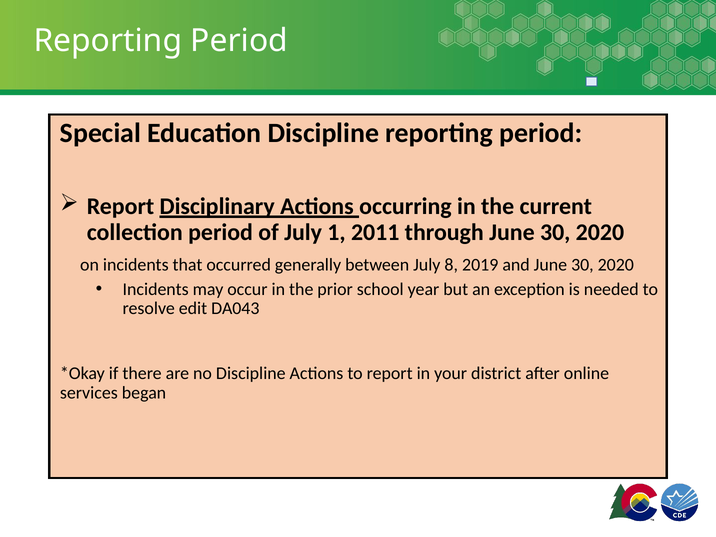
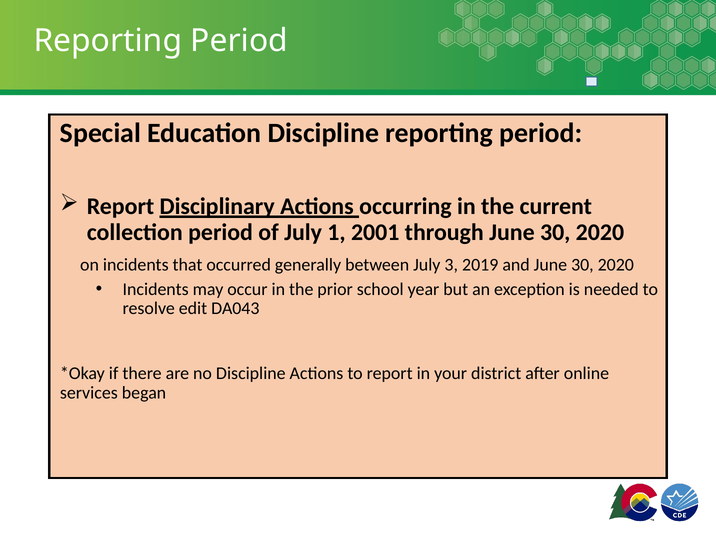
2011: 2011 -> 2001
8: 8 -> 3
